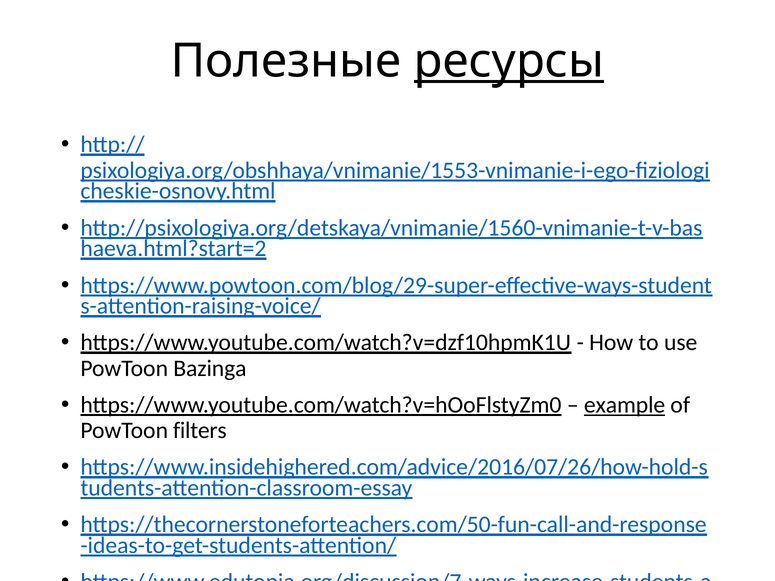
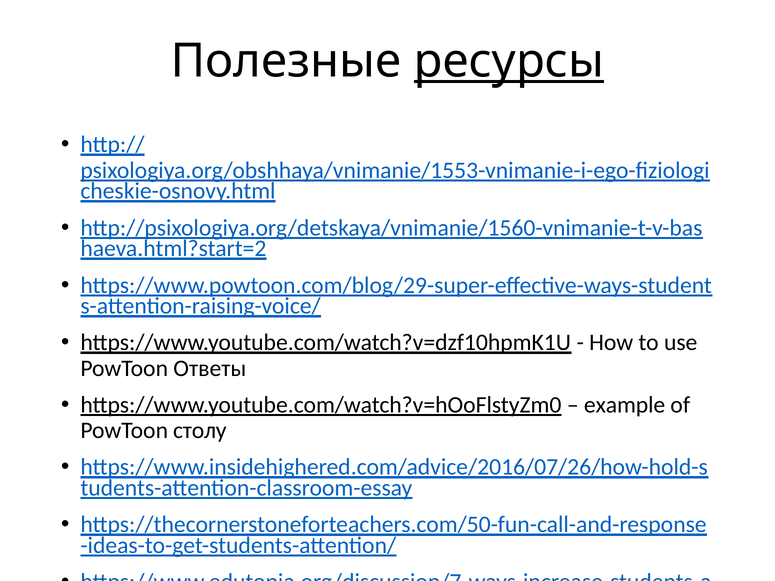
Bazinga: Bazinga -> Ответы
example underline: present -> none
filters: filters -> столу
